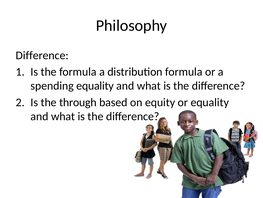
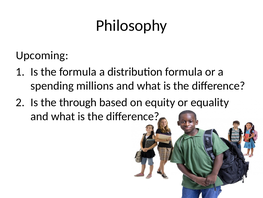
Difference at (42, 55): Difference -> Upcoming
spending equality: equality -> millions
